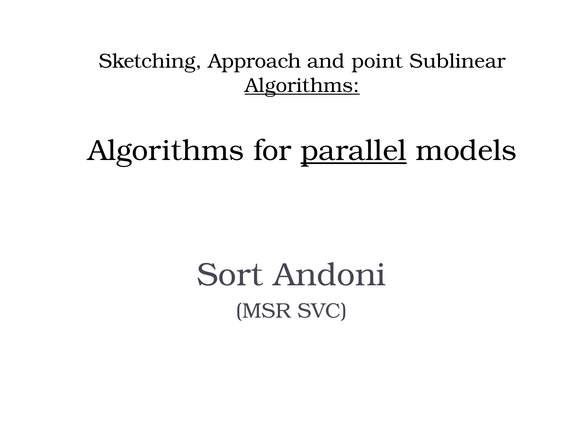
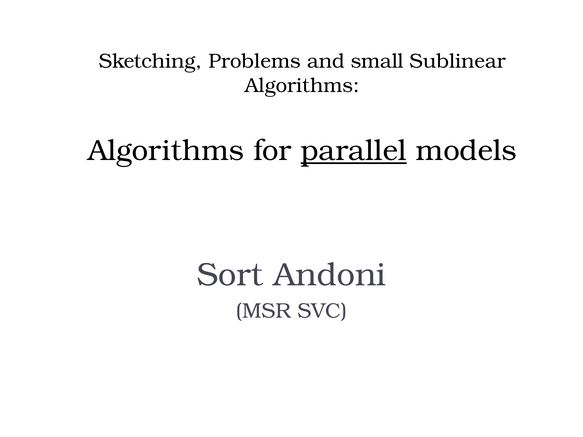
Approach: Approach -> Problems
point: point -> small
Algorithms at (302, 85) underline: present -> none
